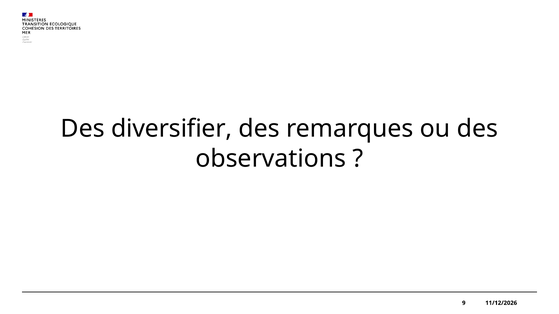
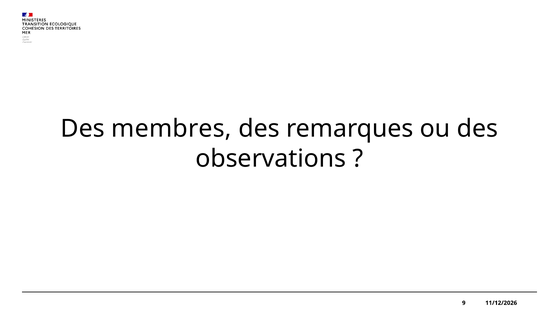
diversifier: diversifier -> membres
